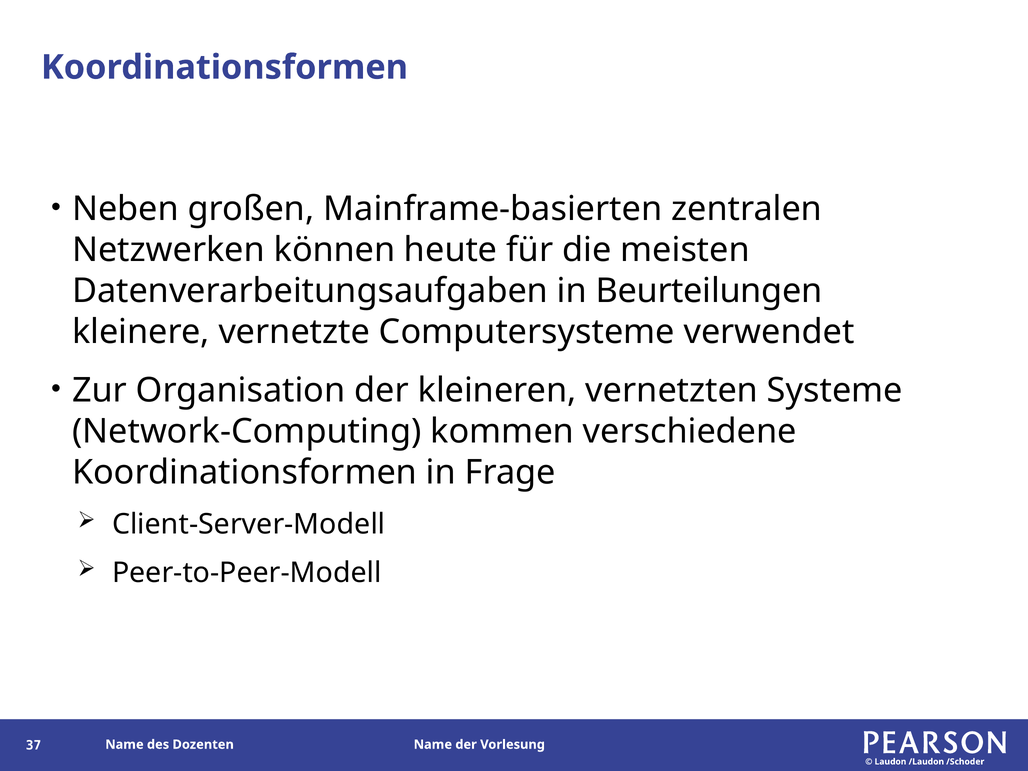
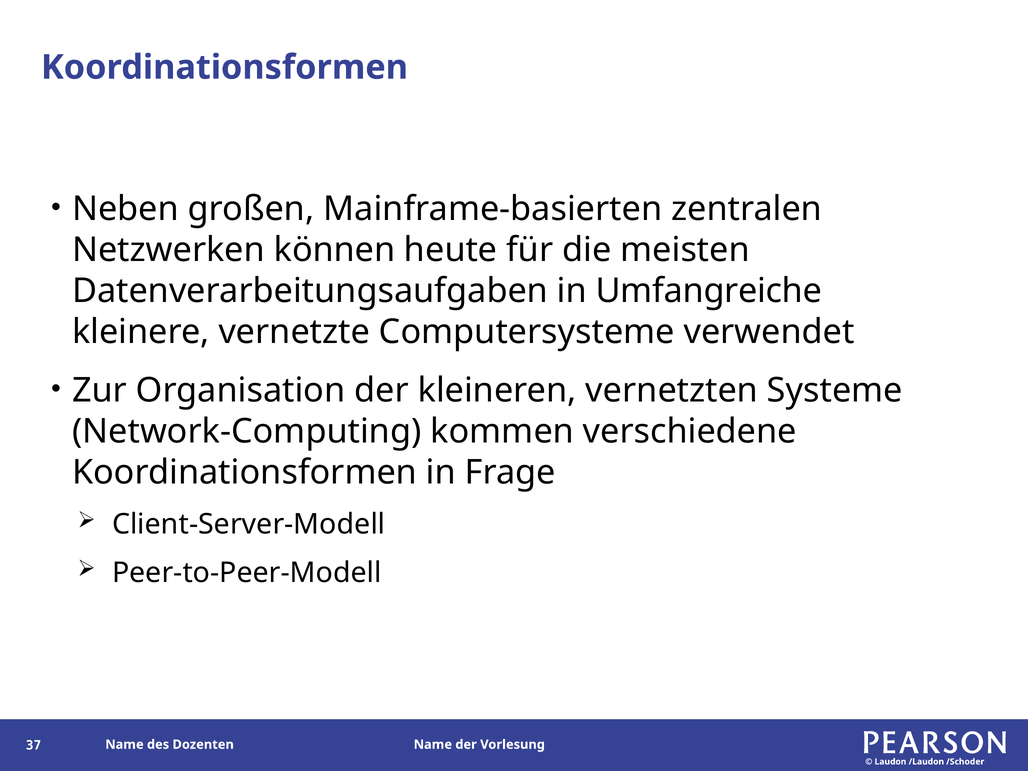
Beurteilungen: Beurteilungen -> Umfangreiche
